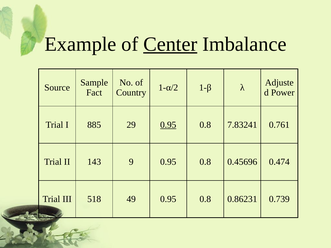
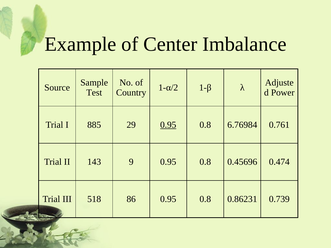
Center underline: present -> none
Fact: Fact -> Test
7.83241: 7.83241 -> 6.76984
49: 49 -> 86
